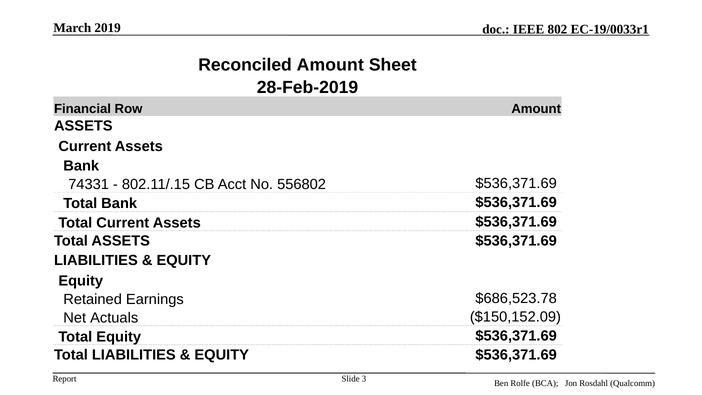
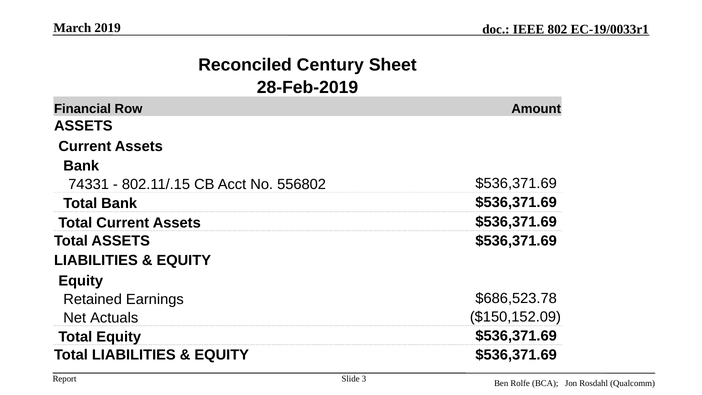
Reconciled Amount: Amount -> Century
